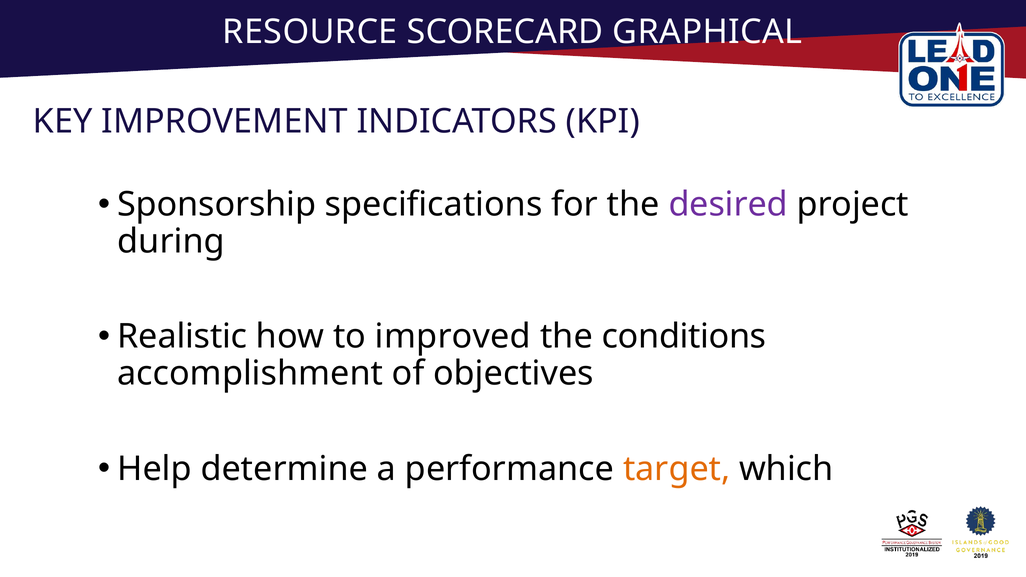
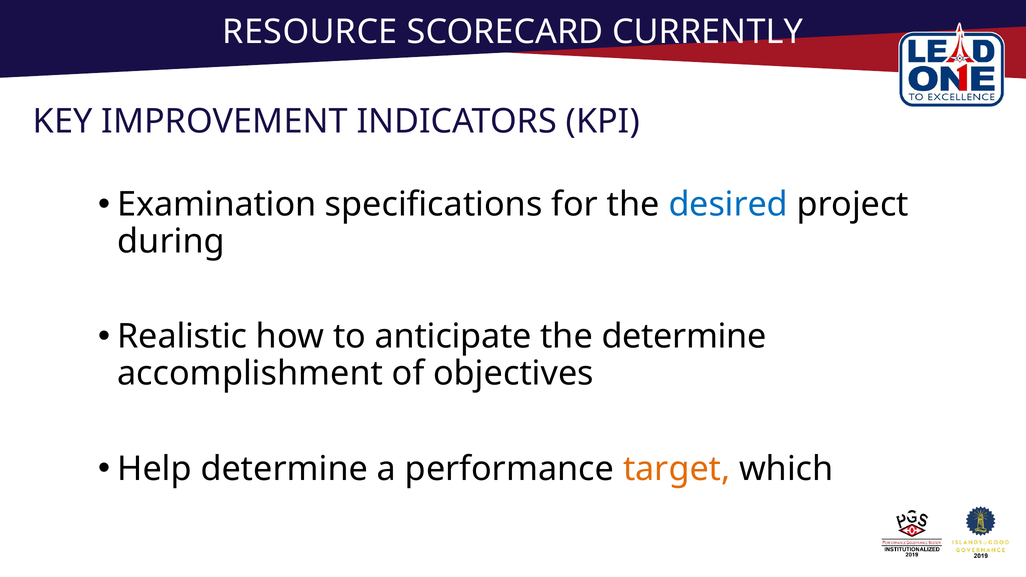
GRAPHICAL: GRAPHICAL -> CURRENTLY
Sponsorship: Sponsorship -> Examination
desired colour: purple -> blue
improved: improved -> anticipate
the conditions: conditions -> determine
